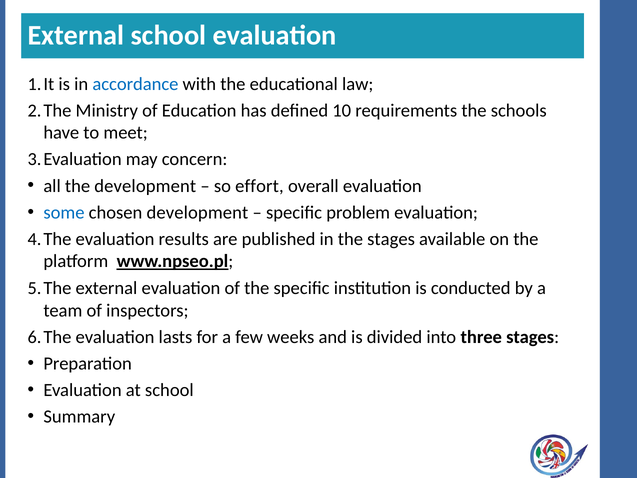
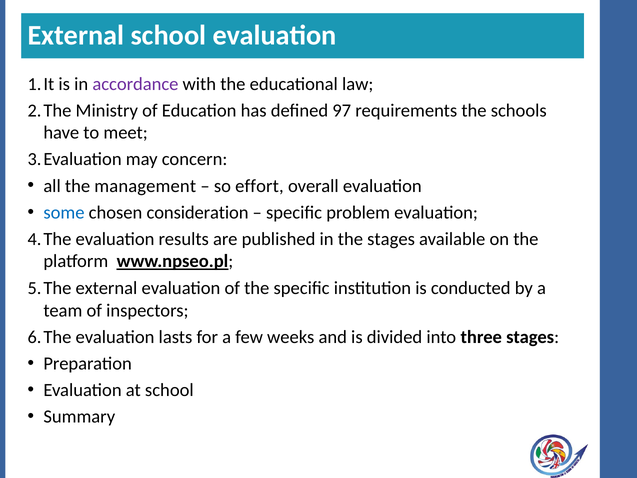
accordance colour: blue -> purple
10: 10 -> 97
the development: development -> management
chosen development: development -> consideration
